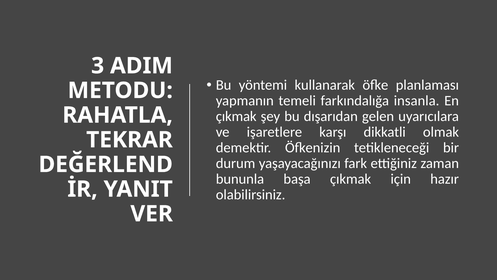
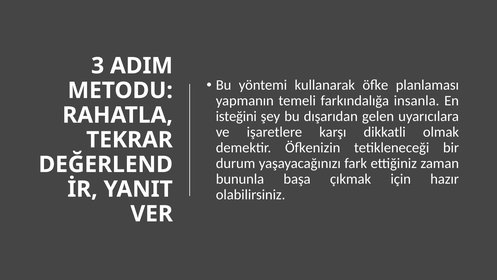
çıkmak at (236, 116): çıkmak -> isteğini
